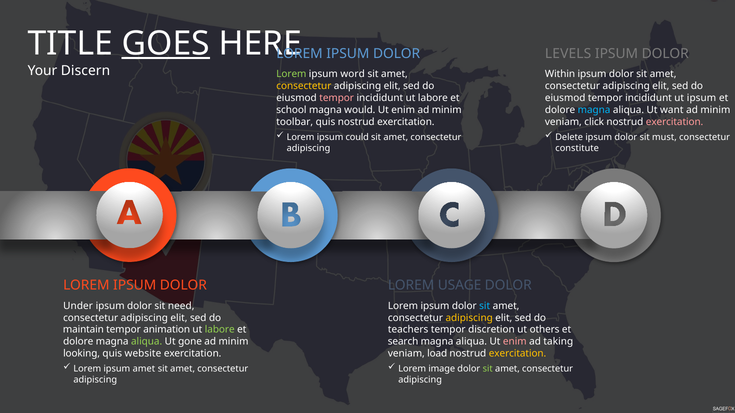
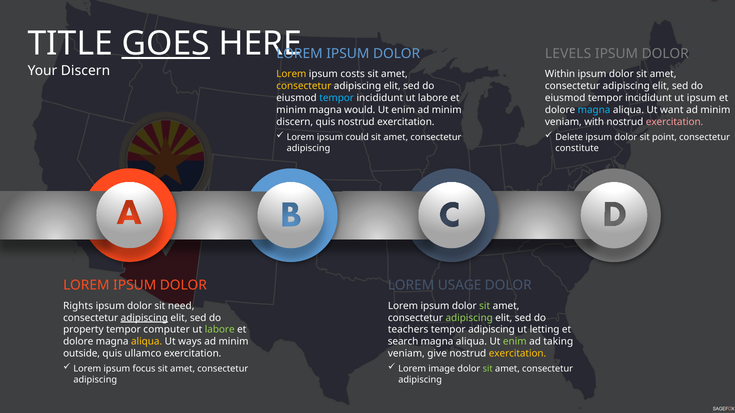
Lorem at (291, 74) colour: light green -> yellow
word: word -> costs
tempor at (337, 98) colour: pink -> light blue
school at (291, 110): school -> minim
toolbar at (295, 122): toolbar -> discern
click: click -> with
must: must -> point
Under: Under -> Rights
sit at (485, 306) colour: light blue -> light green
adipiscing at (144, 318) underline: none -> present
adipiscing at (469, 318) colour: yellow -> light green
maintain: maintain -> property
animation: animation -> computer
tempor discretion: discretion -> adipiscing
others: others -> letting
aliqua at (147, 342) colour: light green -> yellow
gone: gone -> ways
enim at (515, 342) colour: pink -> light green
looking: looking -> outside
website: website -> ullamco
load: load -> give
ipsum amet: amet -> focus
